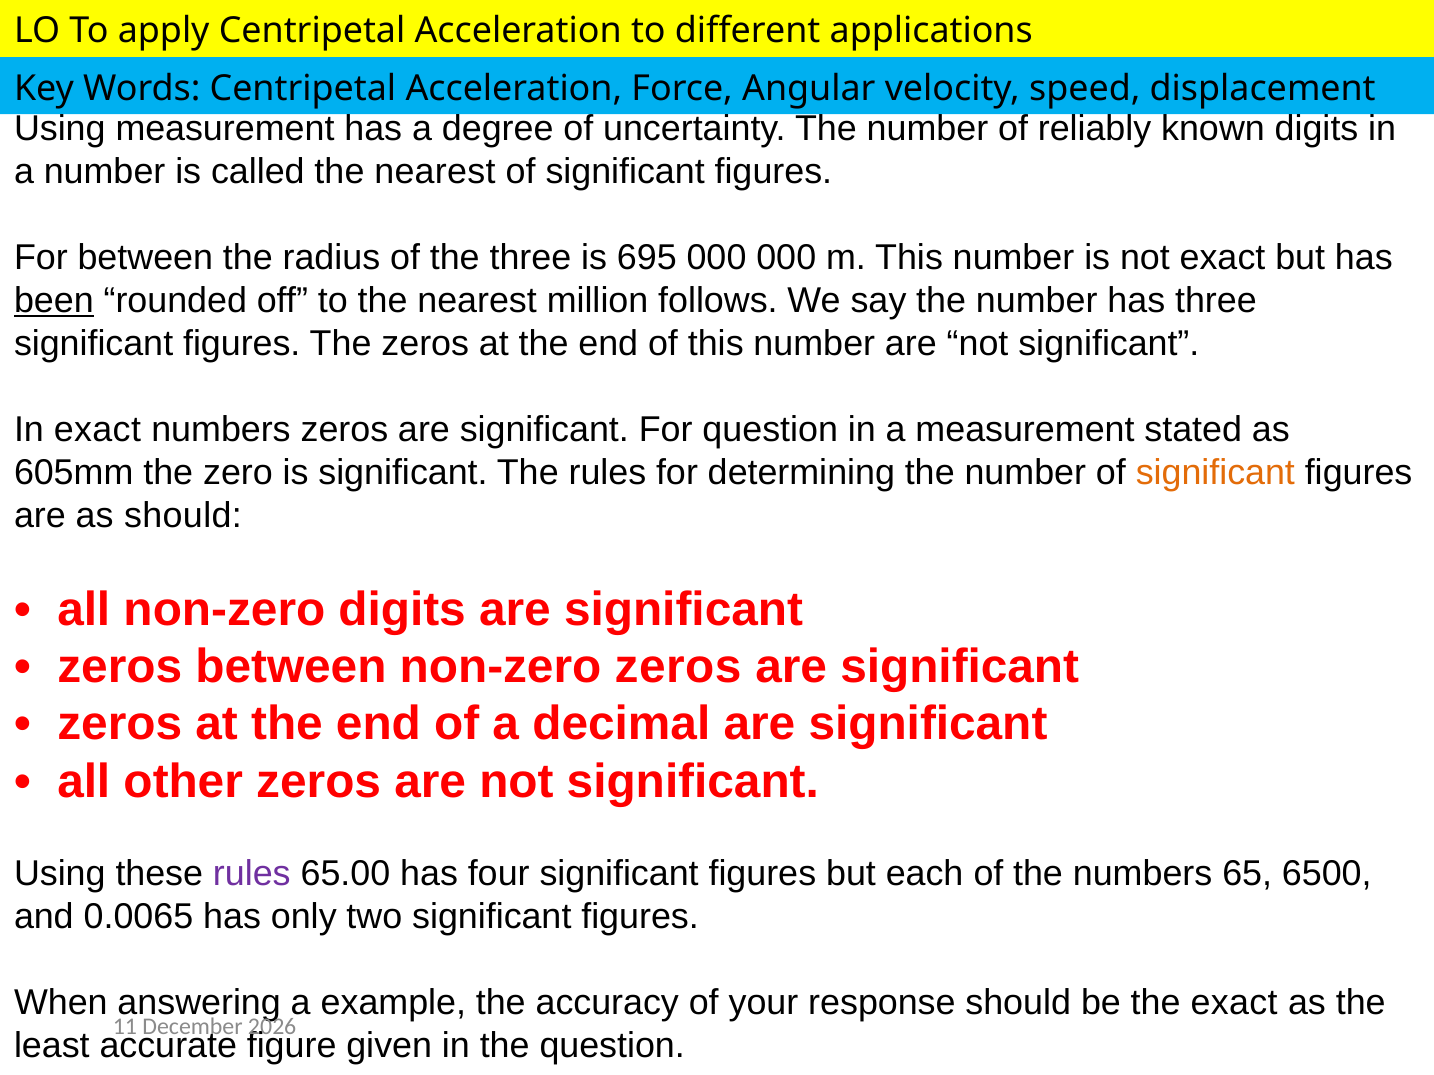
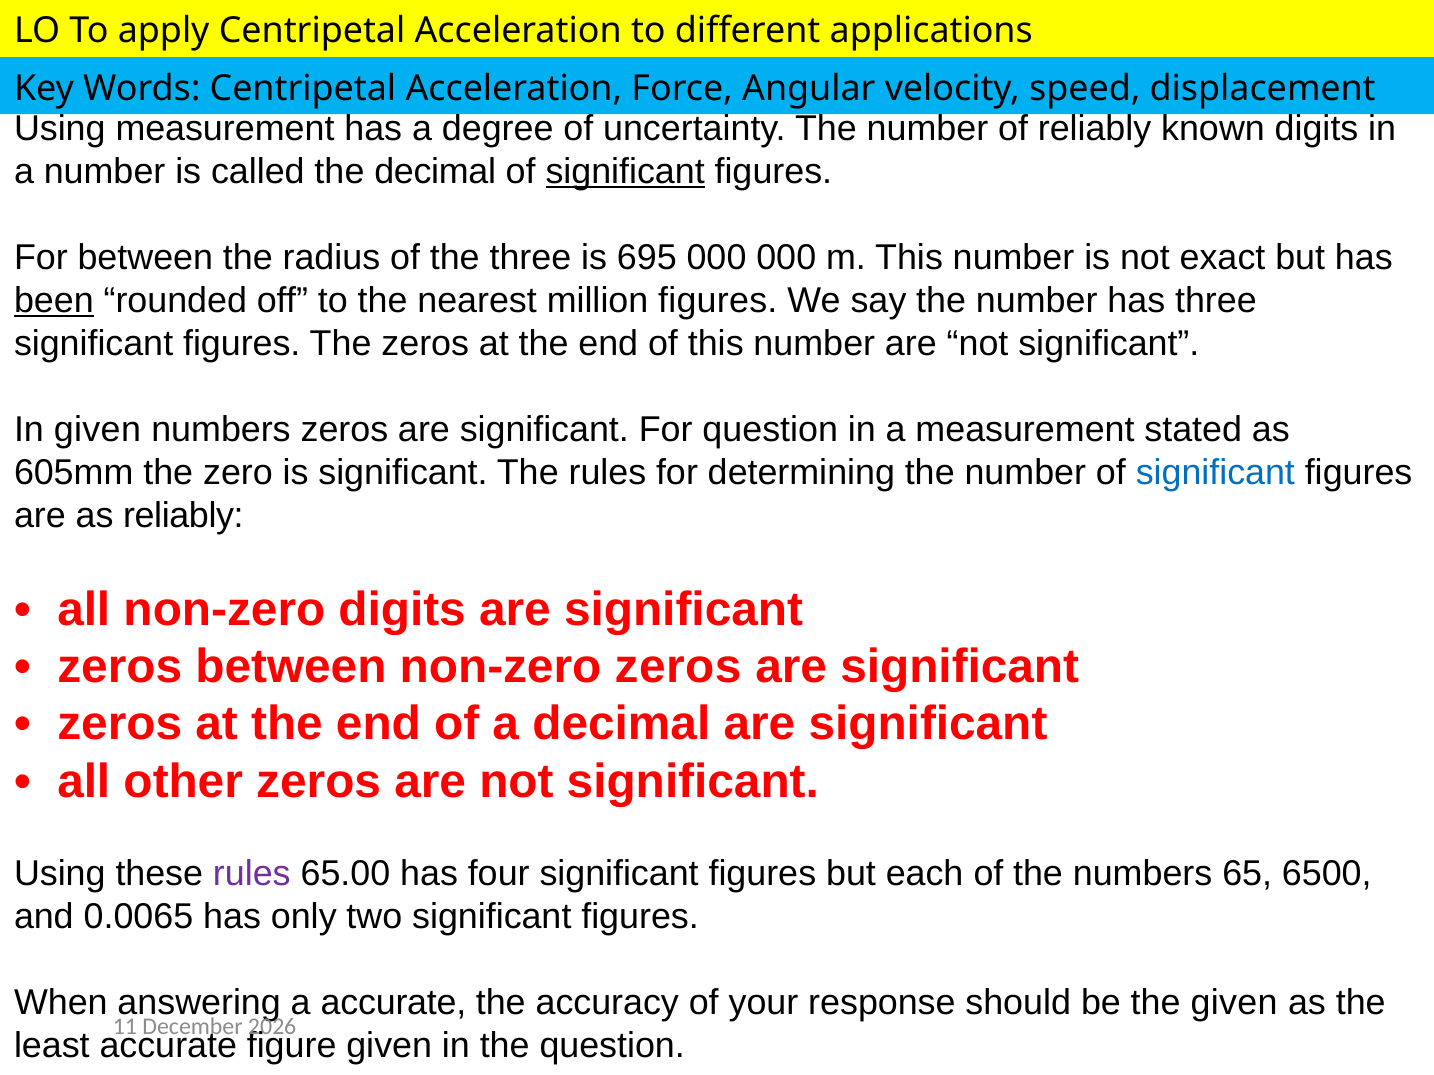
called the nearest: nearest -> decimal
significant at (625, 172) underline: none -> present
million follows: follows -> figures
In exact: exact -> given
significant at (1215, 473) colour: orange -> blue
as should: should -> reliably
a example: example -> accurate
the exact: exact -> given
